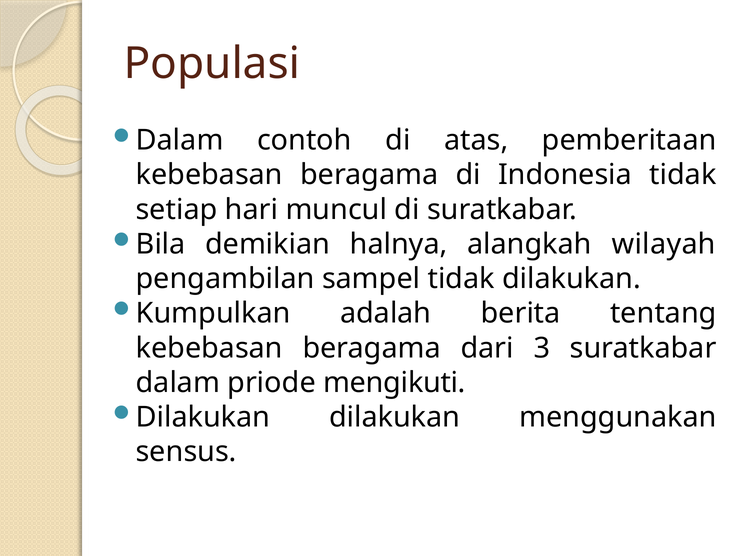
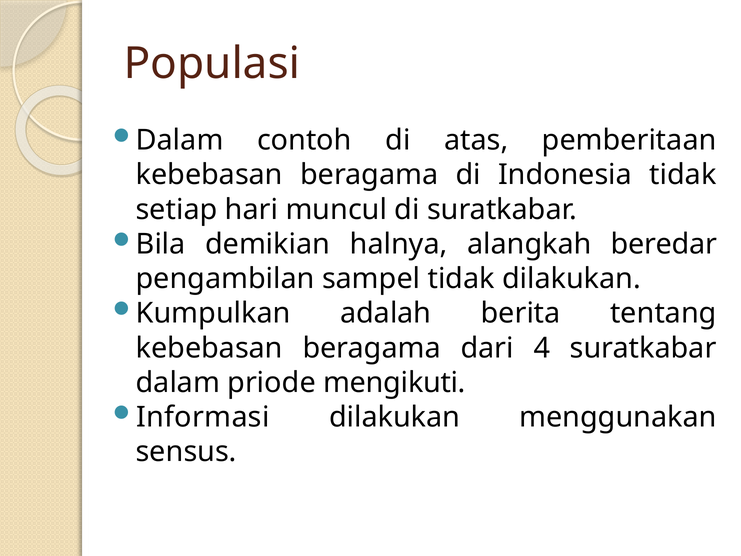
wilayah: wilayah -> beredar
3: 3 -> 4
Dilakukan at (203, 417): Dilakukan -> Informasi
